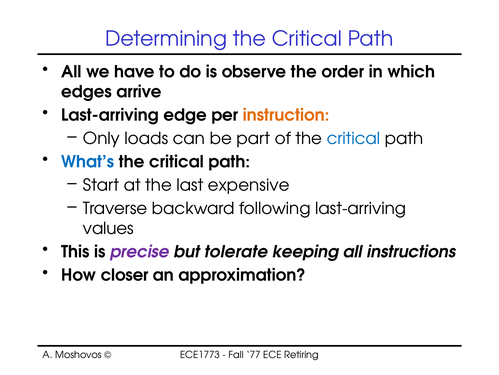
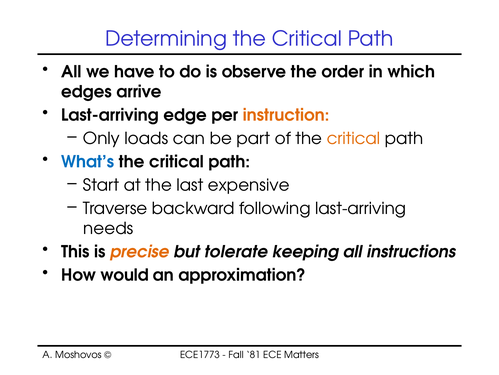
critical at (354, 138) colour: blue -> orange
values: values -> needs
precise colour: purple -> orange
closer: closer -> would
77: 77 -> 81
Retiring: Retiring -> Matters
